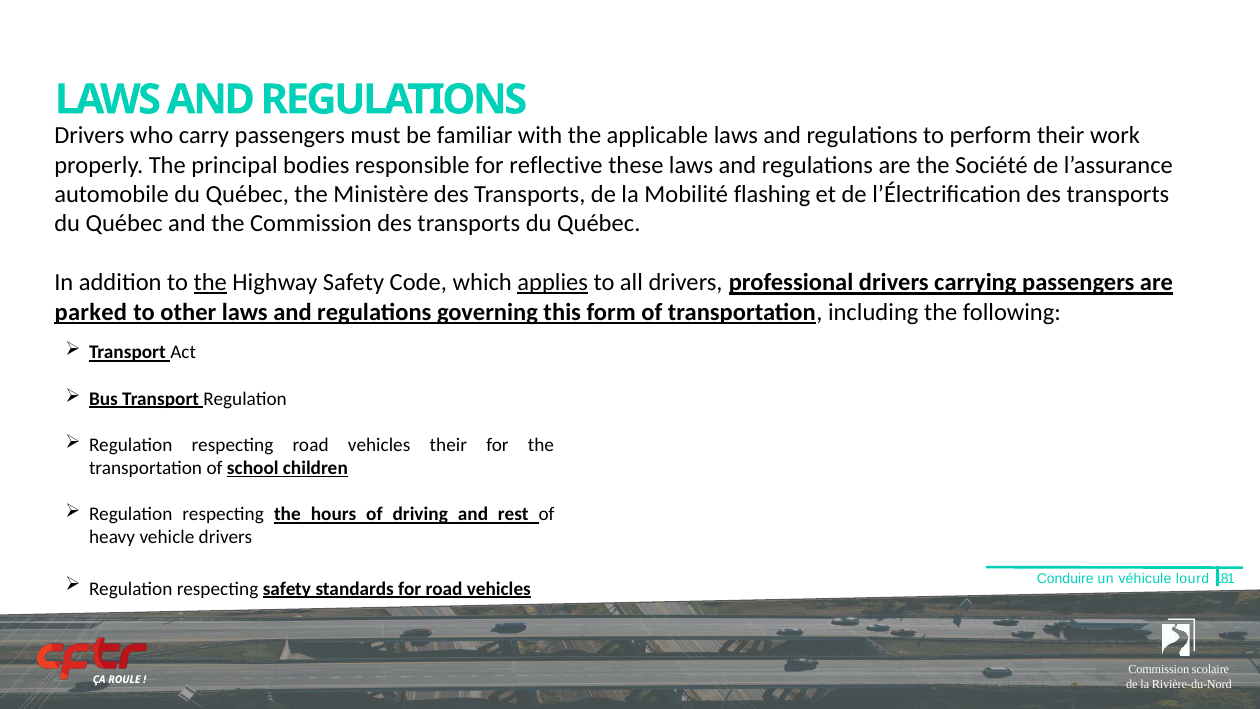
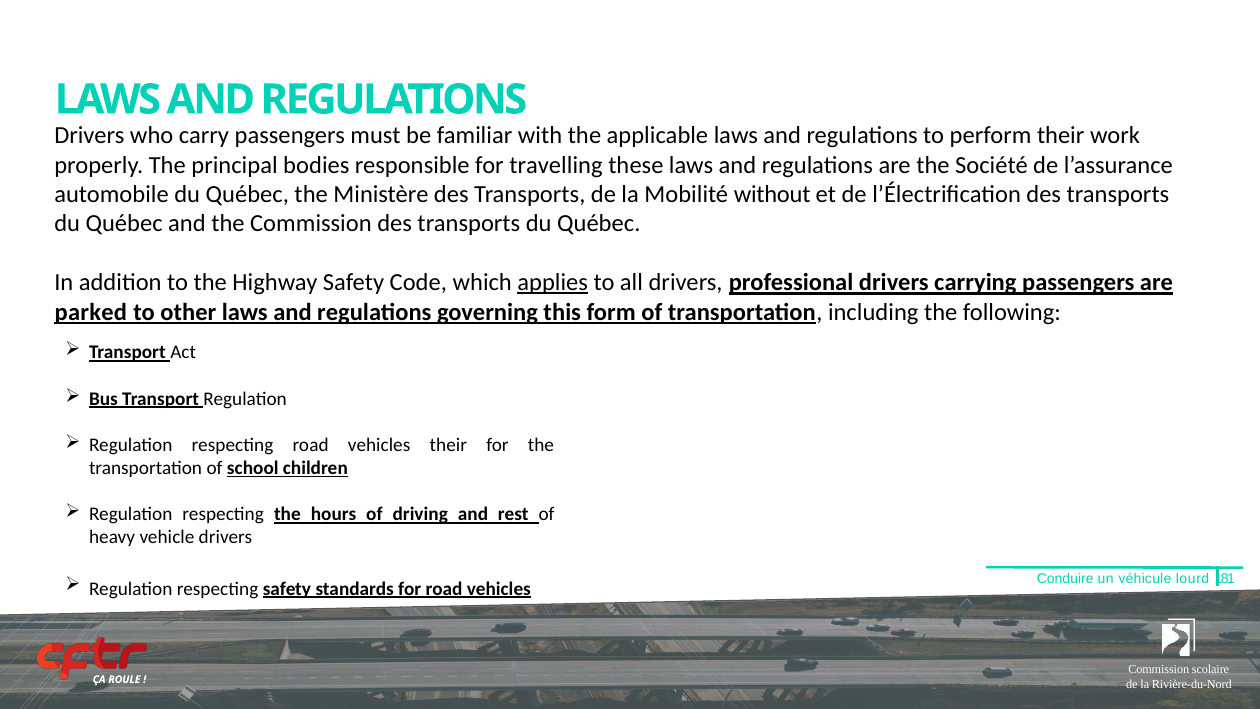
reflective: reflective -> travelling
flashing: flashing -> without
the at (210, 283) underline: present -> none
